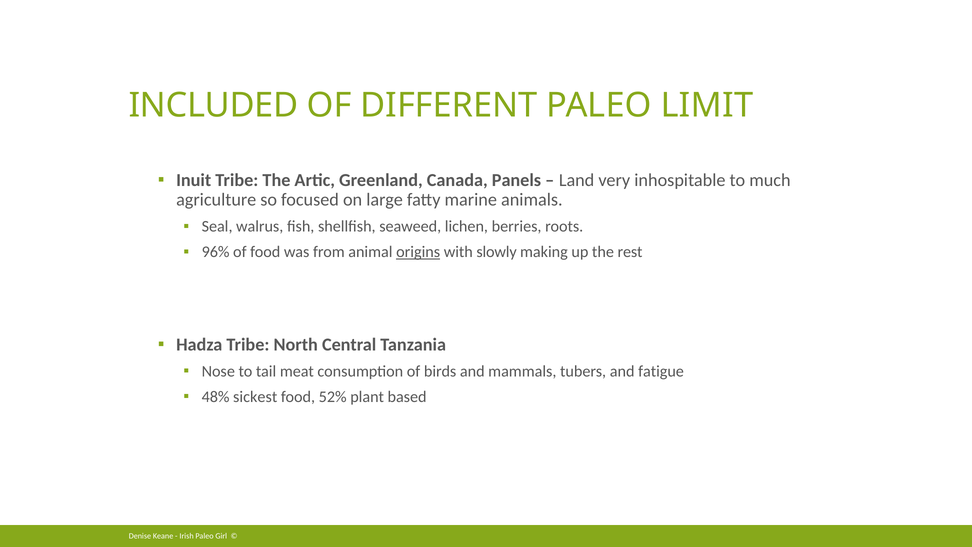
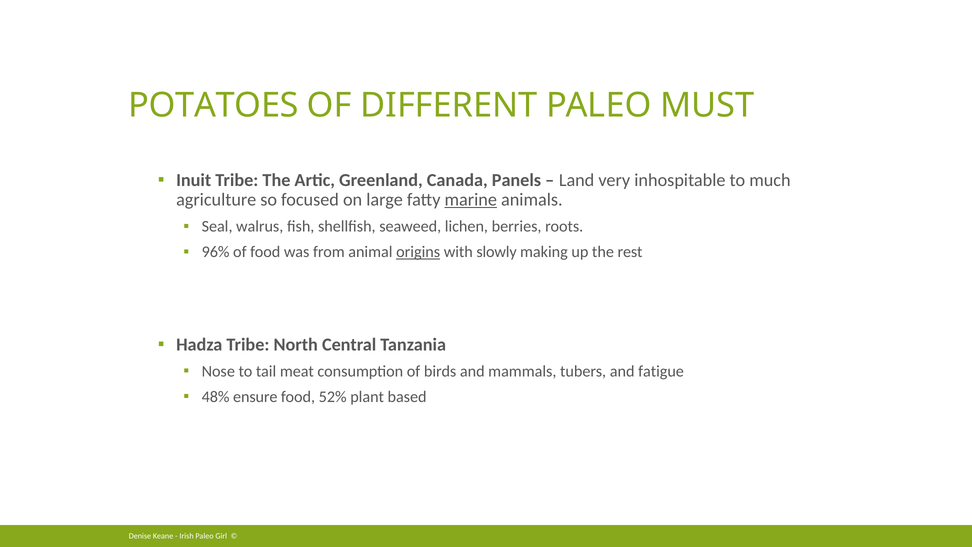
INCLUDED: INCLUDED -> POTATOES
LIMIT: LIMIT -> MUST
marine underline: none -> present
sickest: sickest -> ensure
